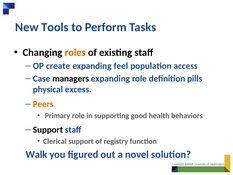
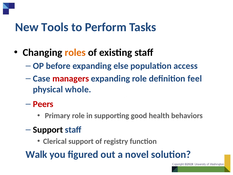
create: create -> before
feel: feel -> else
managers colour: black -> red
pills: pills -> feel
excess: excess -> whole
Peers colour: orange -> red
